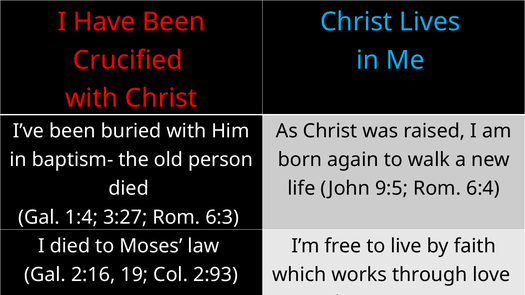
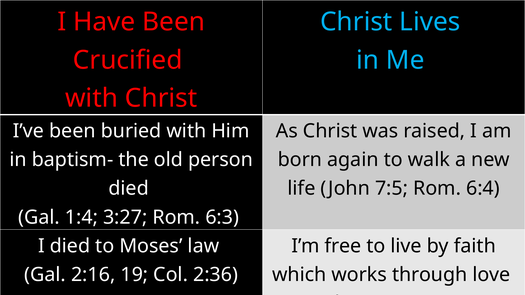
9:5: 9:5 -> 7:5
2:93: 2:93 -> 2:36
